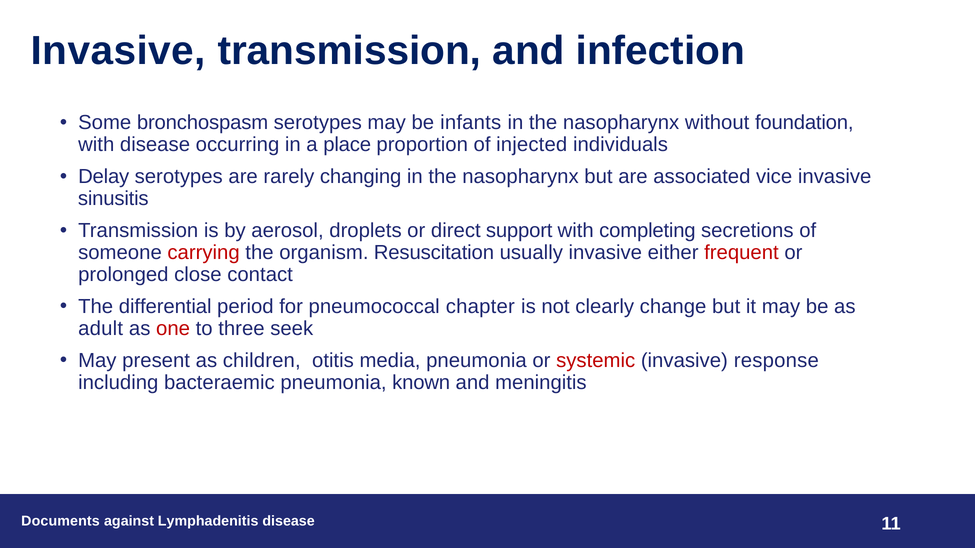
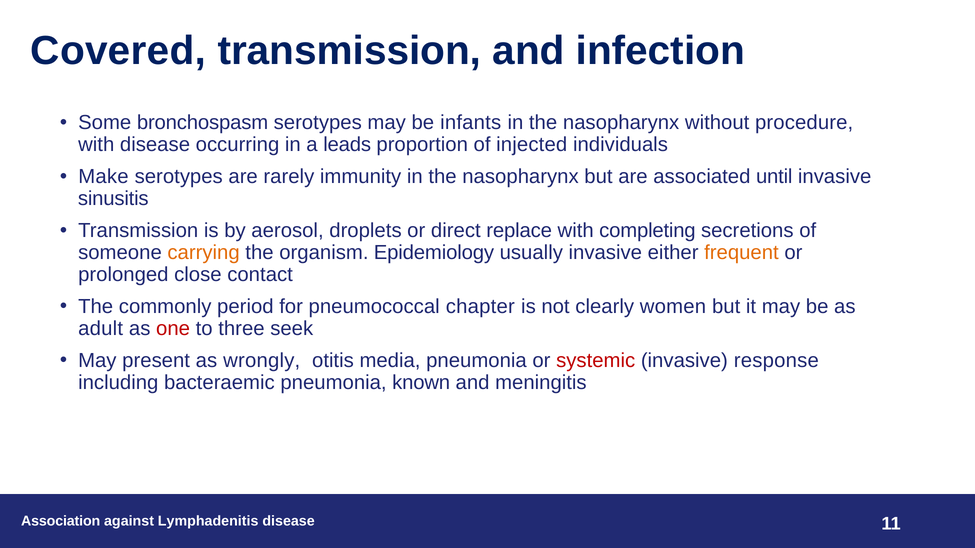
Invasive at (118, 51): Invasive -> Covered
foundation: foundation -> procedure
place: place -> leads
Delay: Delay -> Make
changing: changing -> immunity
vice: vice -> until
support: support -> replace
carrying colour: red -> orange
Resuscitation: Resuscitation -> Epidemiology
frequent colour: red -> orange
differential: differential -> commonly
change: change -> women
children: children -> wrongly
Documents: Documents -> Association
